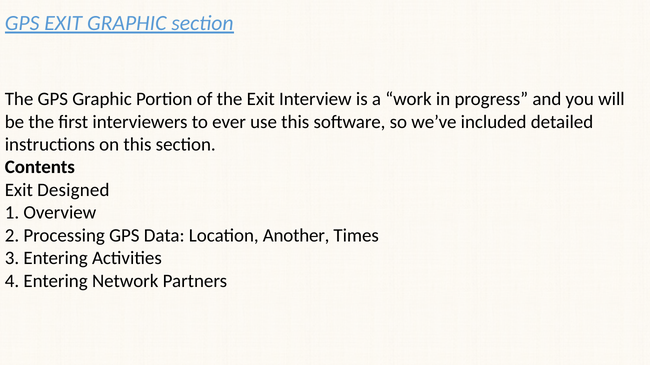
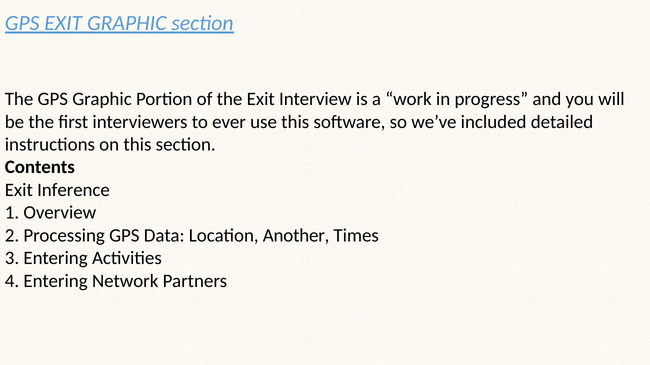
Designed: Designed -> Inference
